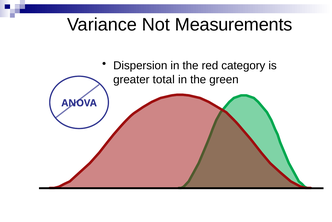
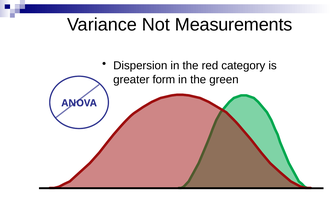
total: total -> form
